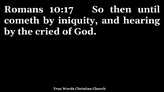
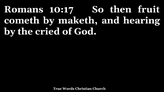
until: until -> fruit
iniquity: iniquity -> maketh
